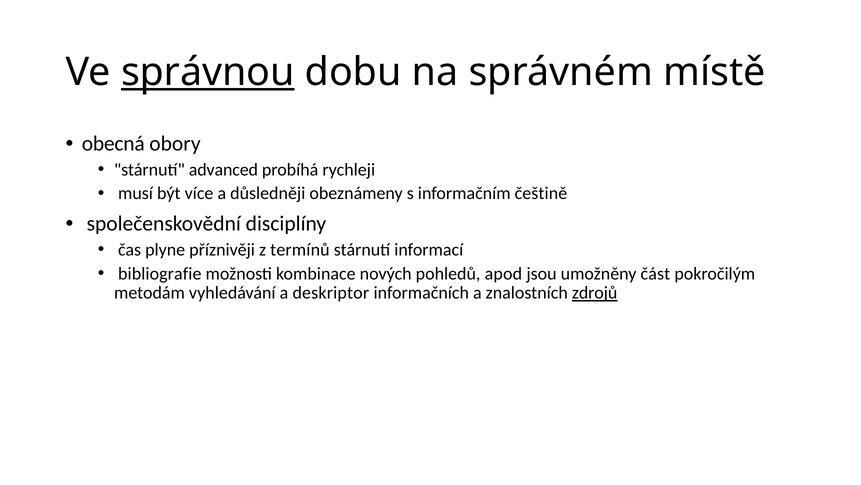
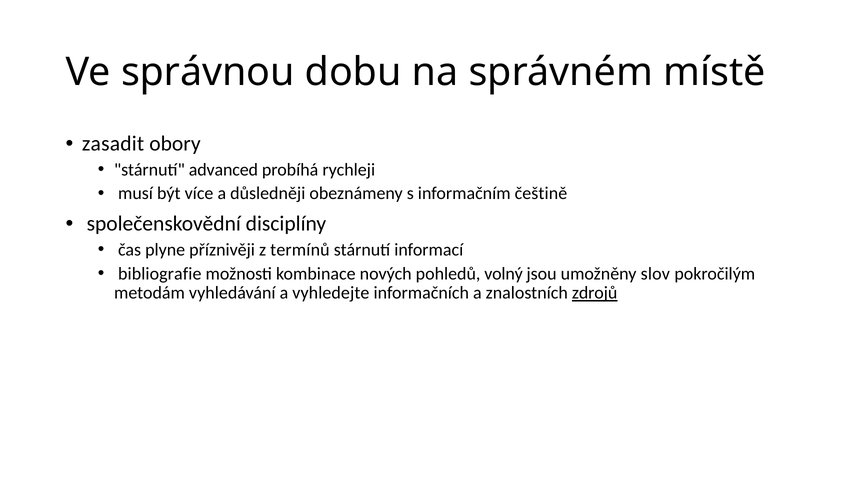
správnou underline: present -> none
obecná: obecná -> zasadit
apod: apod -> volný
část: část -> slov
deskriptor: deskriptor -> vyhledejte
